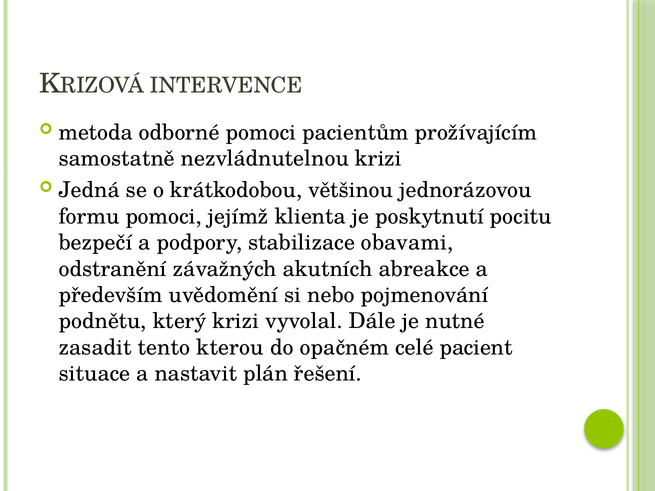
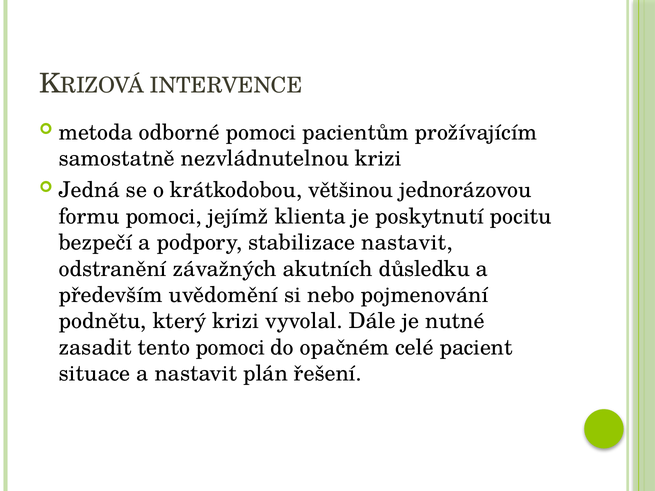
stabilizace obavami: obavami -> nastavit
abreakce: abreakce -> důsledku
tento kterou: kterou -> pomoci
